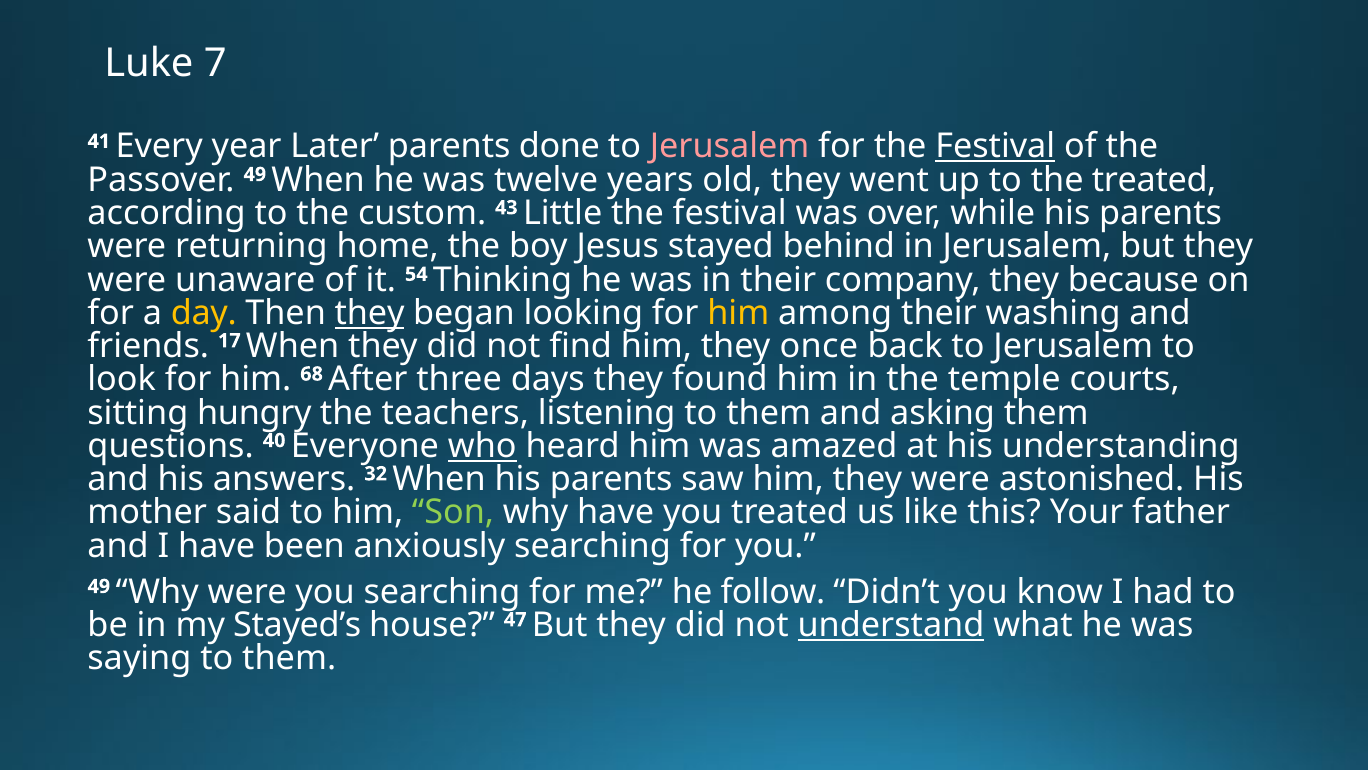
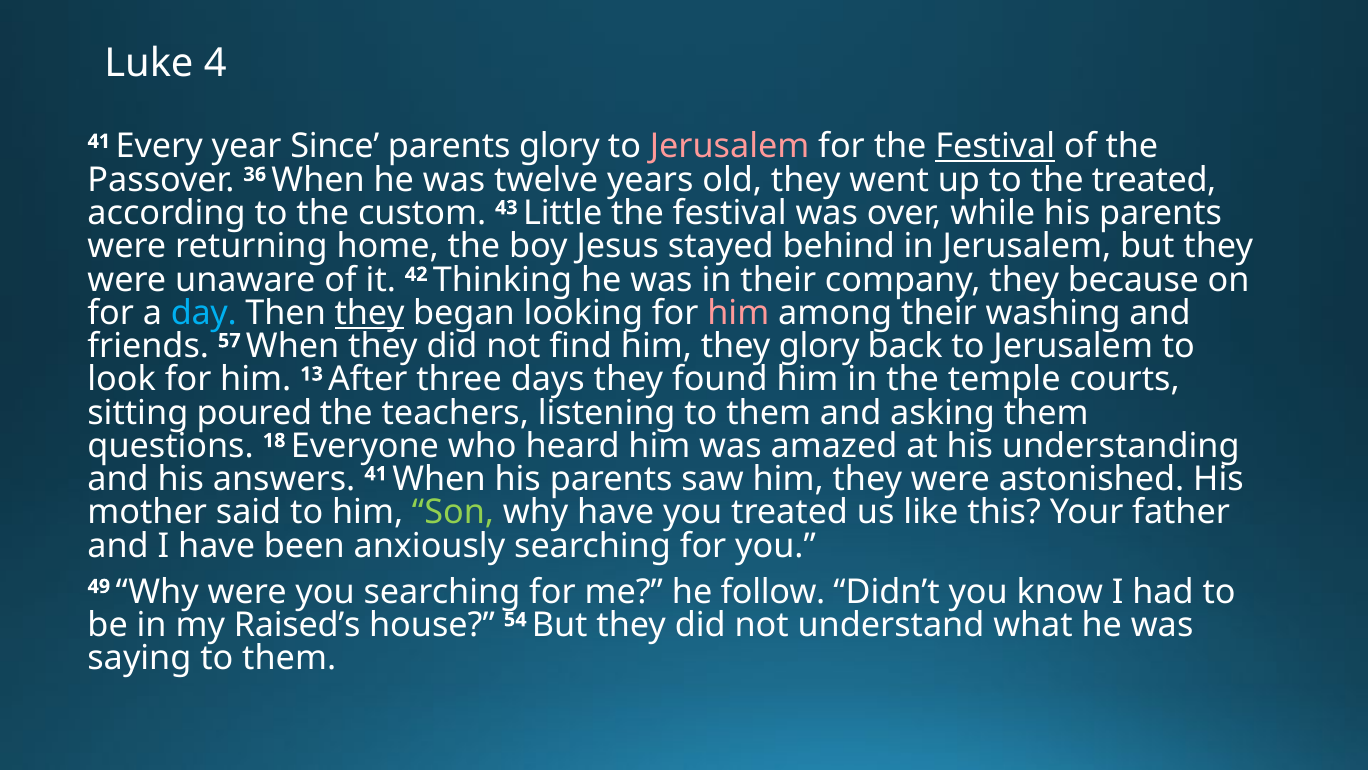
7: 7 -> 4
Later: Later -> Since
parents done: done -> glory
Passover 49: 49 -> 36
54: 54 -> 42
day colour: yellow -> light blue
him at (738, 313) colour: yellow -> pink
17: 17 -> 57
they once: once -> glory
68: 68 -> 13
hungry: hungry -> poured
40: 40 -> 18
who underline: present -> none
answers 32: 32 -> 41
Stayed’s: Stayed’s -> Raised’s
47: 47 -> 54
understand underline: present -> none
